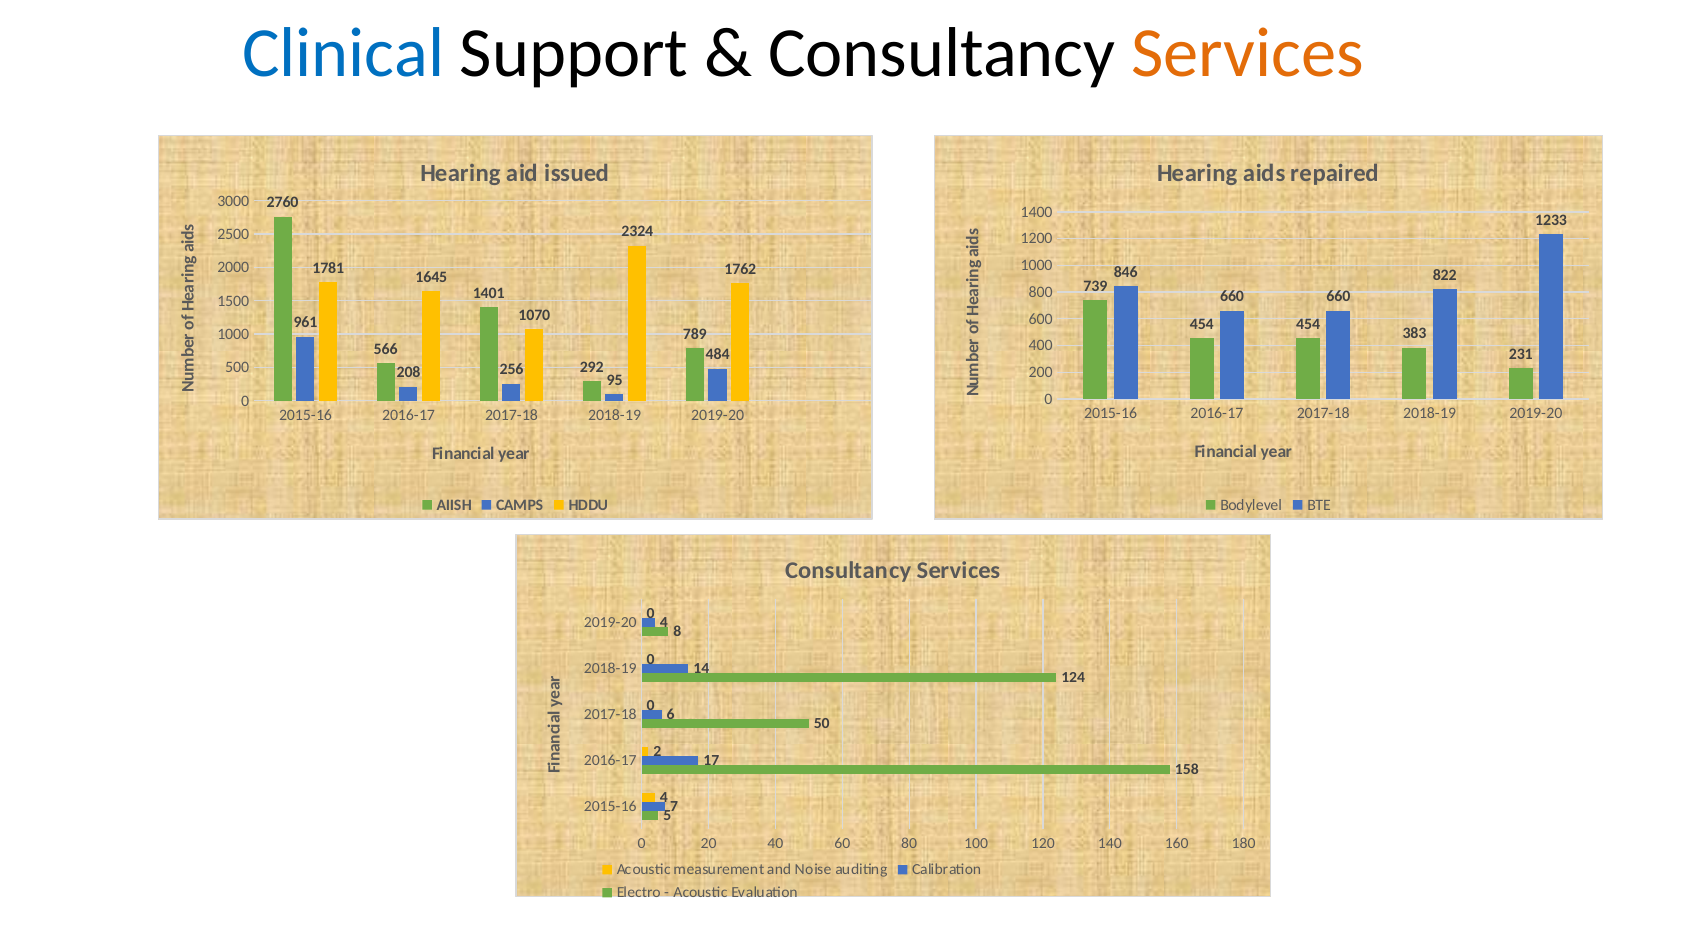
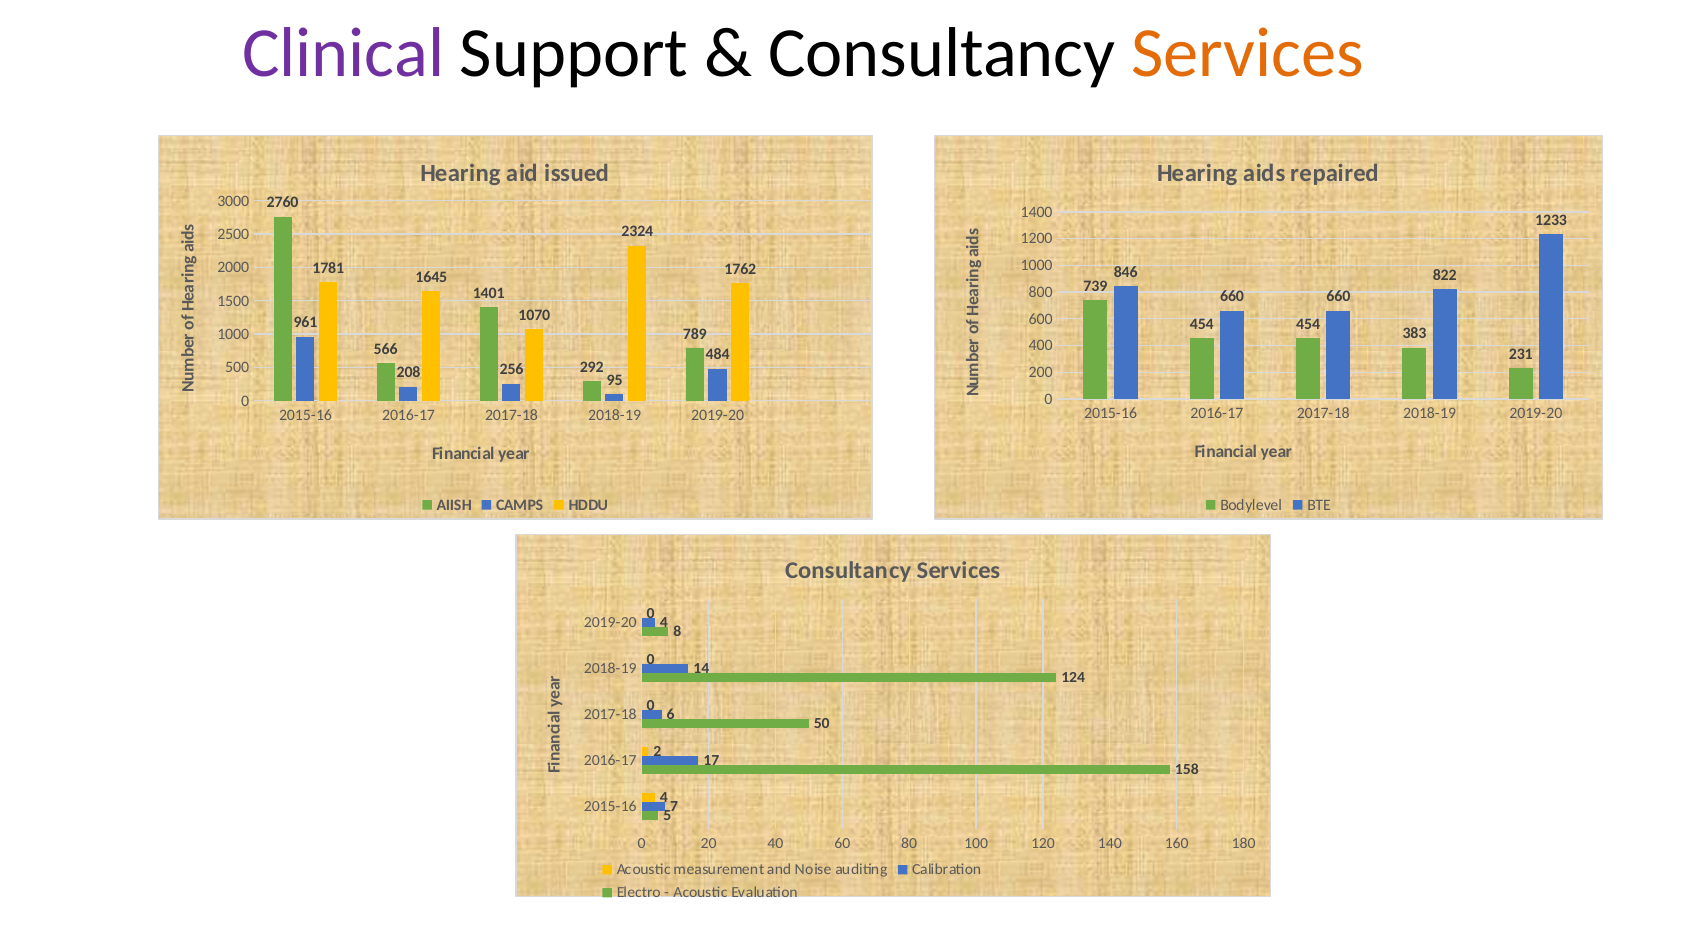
Clinical colour: blue -> purple
